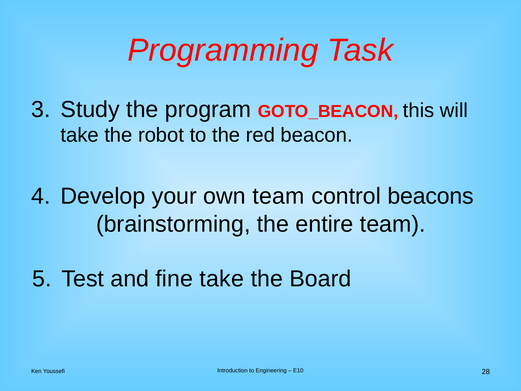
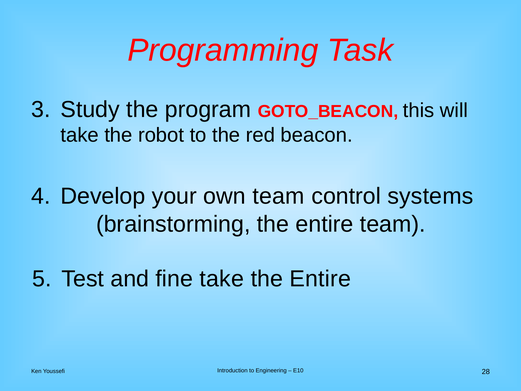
beacons: beacons -> systems
Board at (320, 279): Board -> Entire
